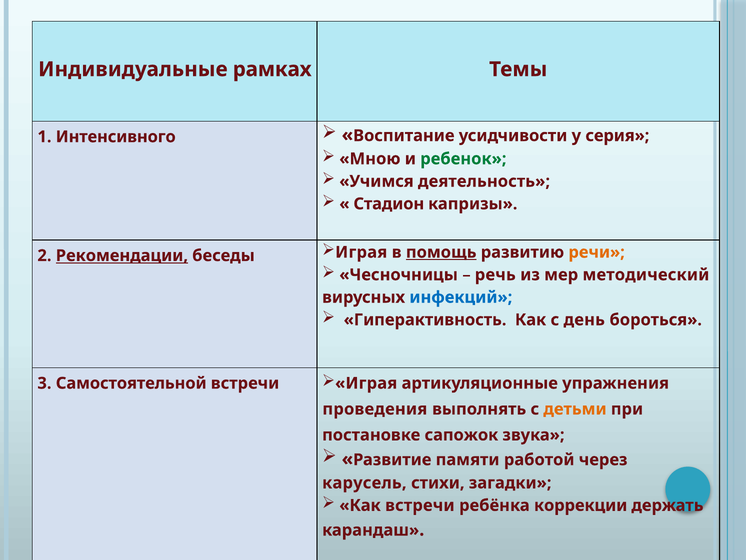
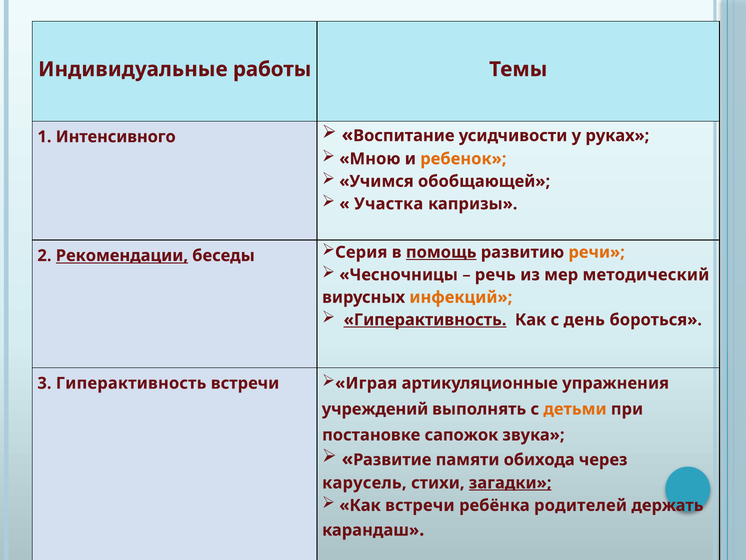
рамках: рамках -> работы
серия: серия -> руках
ребенок colour: green -> orange
деятельность: деятельность -> обобщающей
Стадион: Стадион -> Участка
Играя at (361, 252): Играя -> Серия
инфекций colour: blue -> orange
Гиперактивность at (425, 320) underline: none -> present
3 Самостоятельной: Самостоятельной -> Гиперактивность
проведения: проведения -> учреждений
работой: работой -> обихода
загадки underline: none -> present
коррекции: коррекции -> родителей
